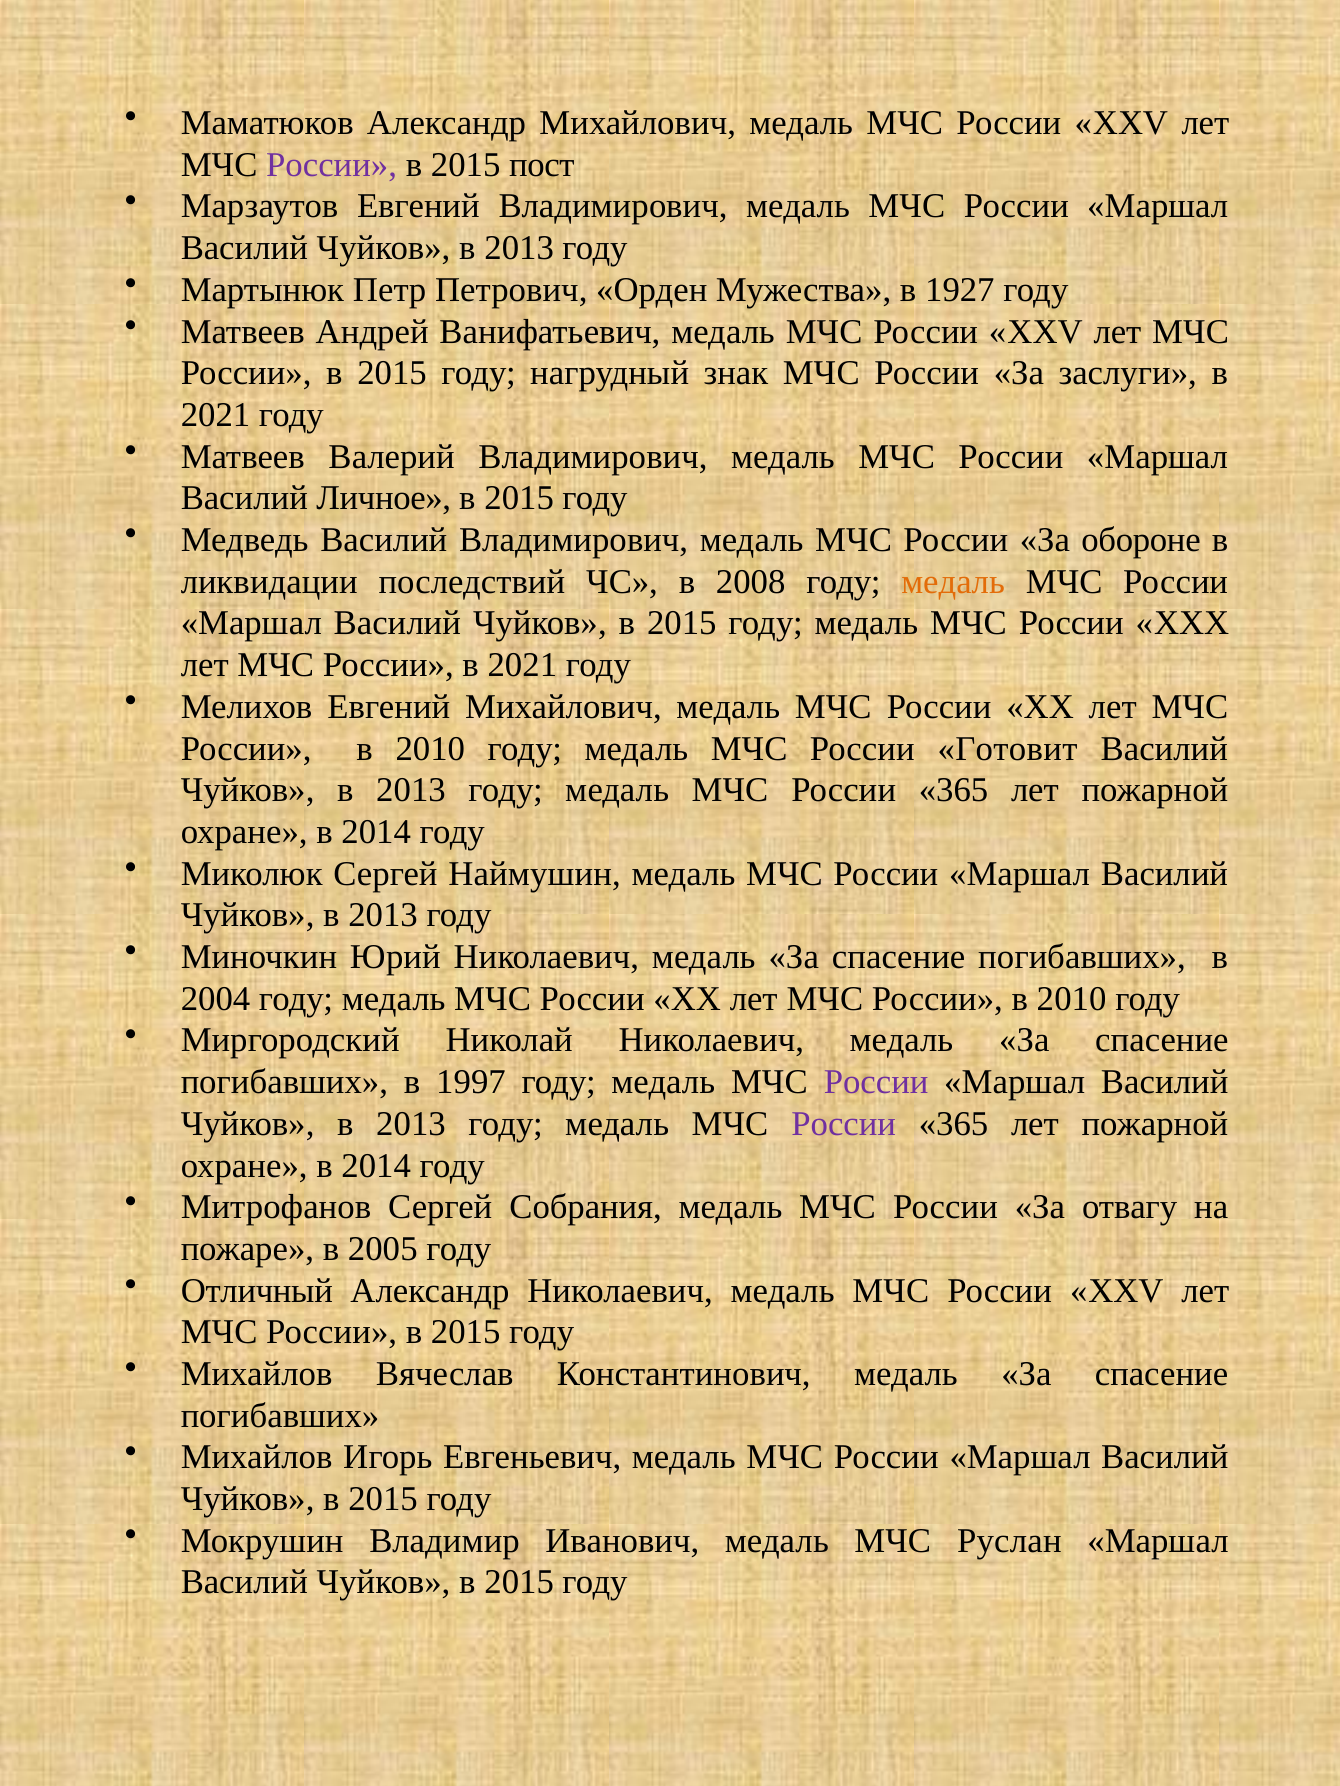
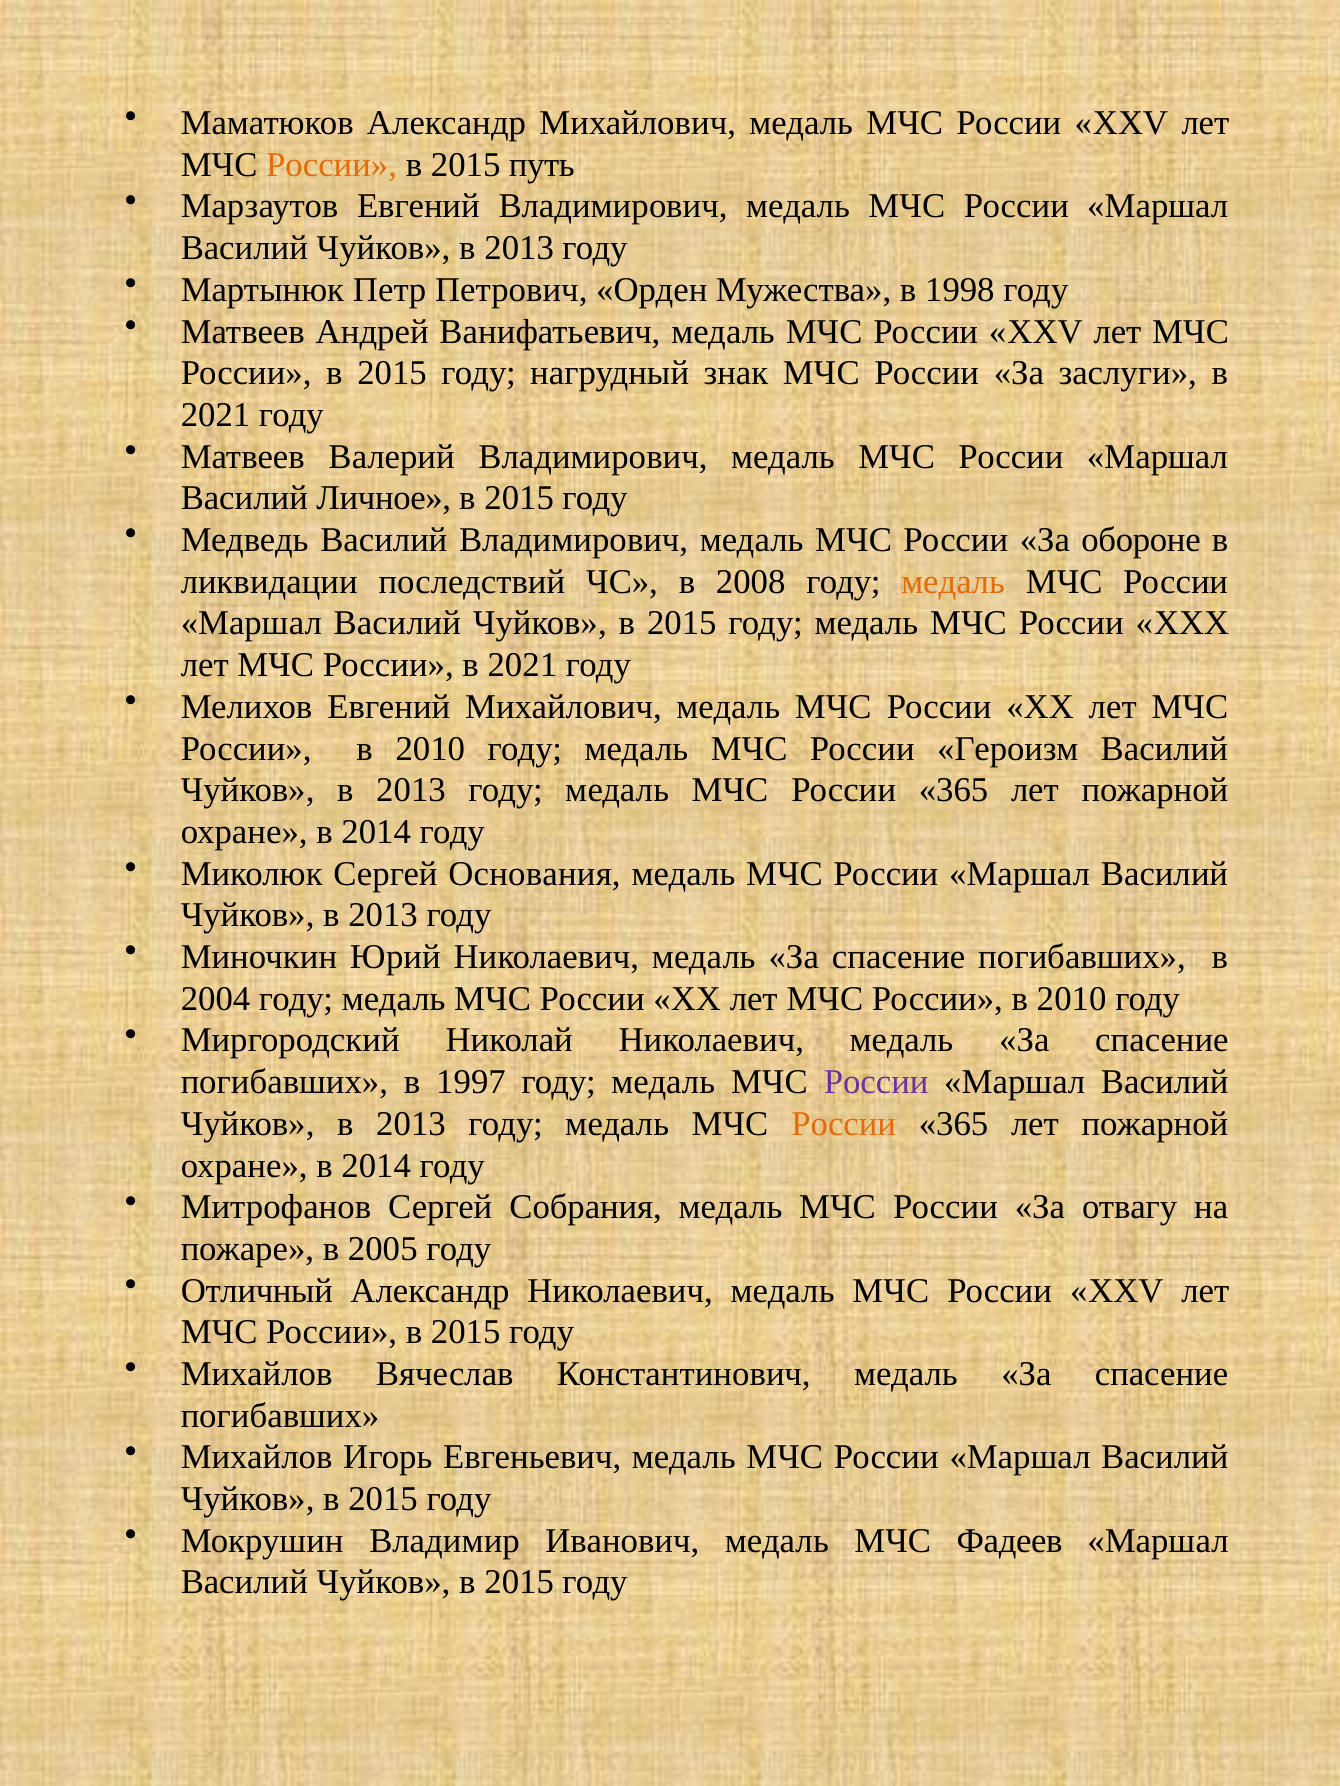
России at (332, 165) colour: purple -> orange
пост: пост -> путь
1927: 1927 -> 1998
Готовит: Готовит -> Героизм
Наймушин: Наймушин -> Основания
России at (844, 1124) colour: purple -> orange
Руслан: Руслан -> Фадеев
